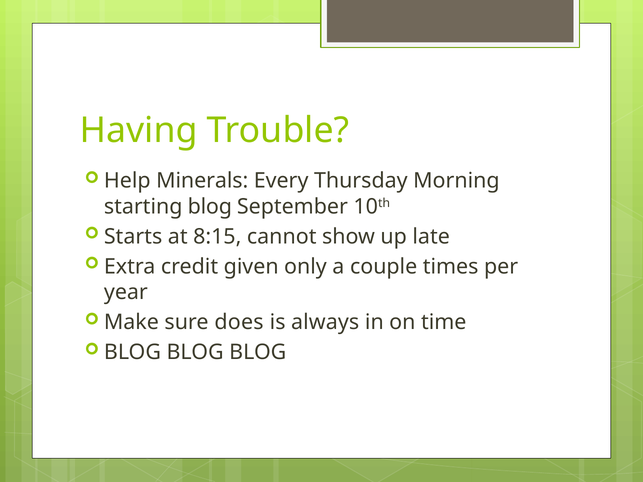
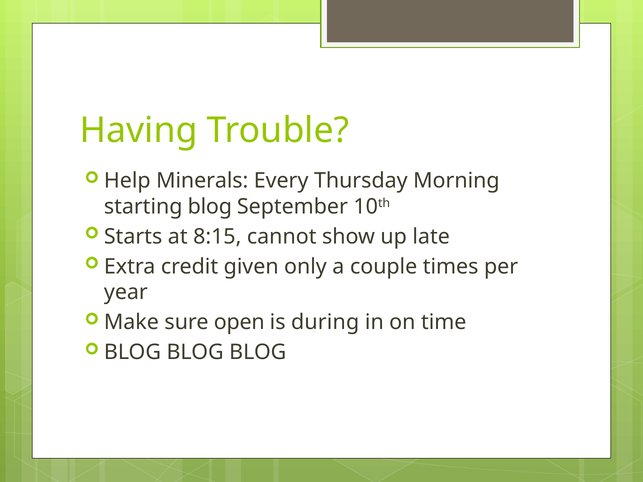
does: does -> open
always: always -> during
